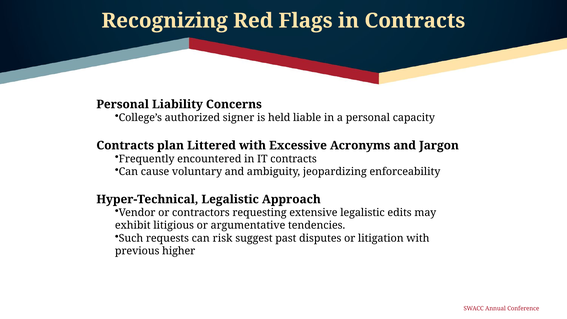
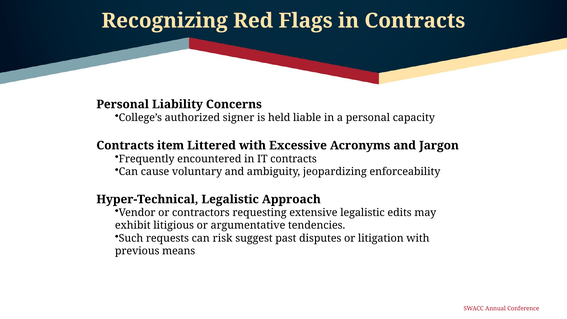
plan: plan -> item
higher: higher -> means
